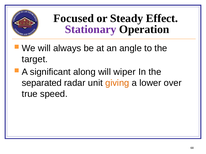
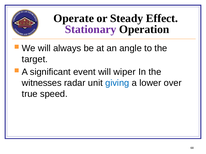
Focused: Focused -> Operate
along: along -> event
separated: separated -> witnesses
giving colour: orange -> blue
